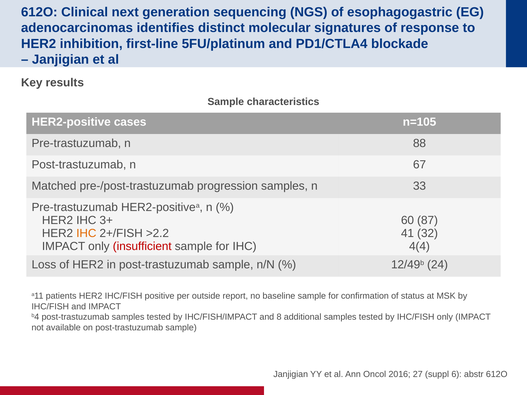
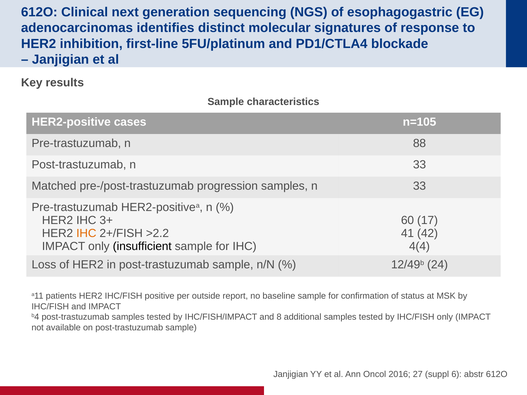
Post-trastuzumab n 67: 67 -> 33
87: 87 -> 17
32: 32 -> 42
insufficient colour: red -> black
